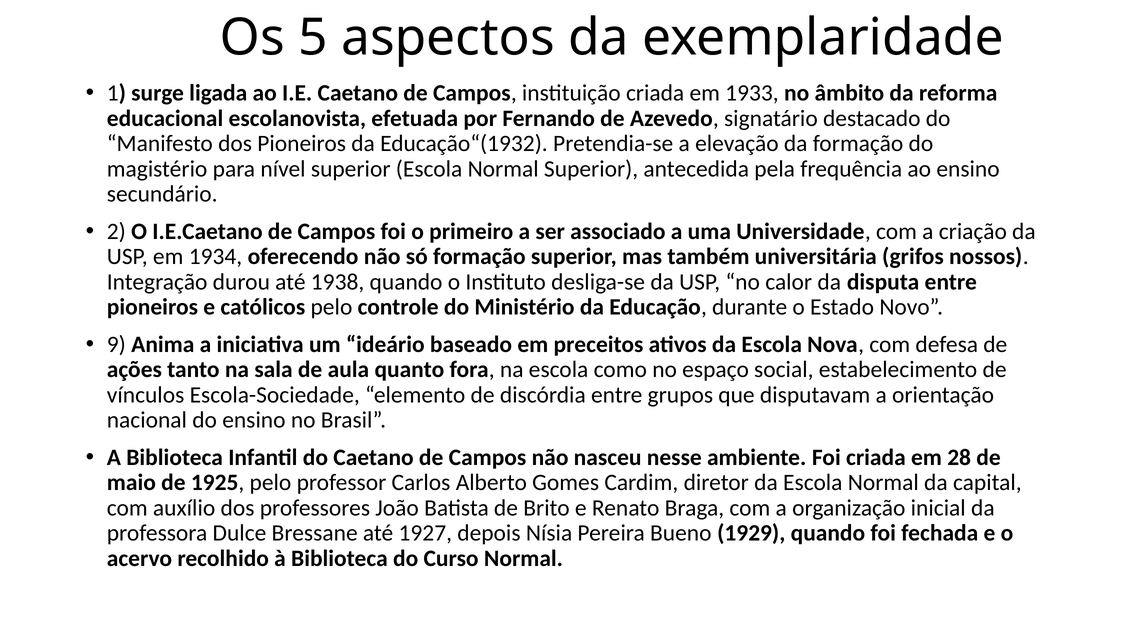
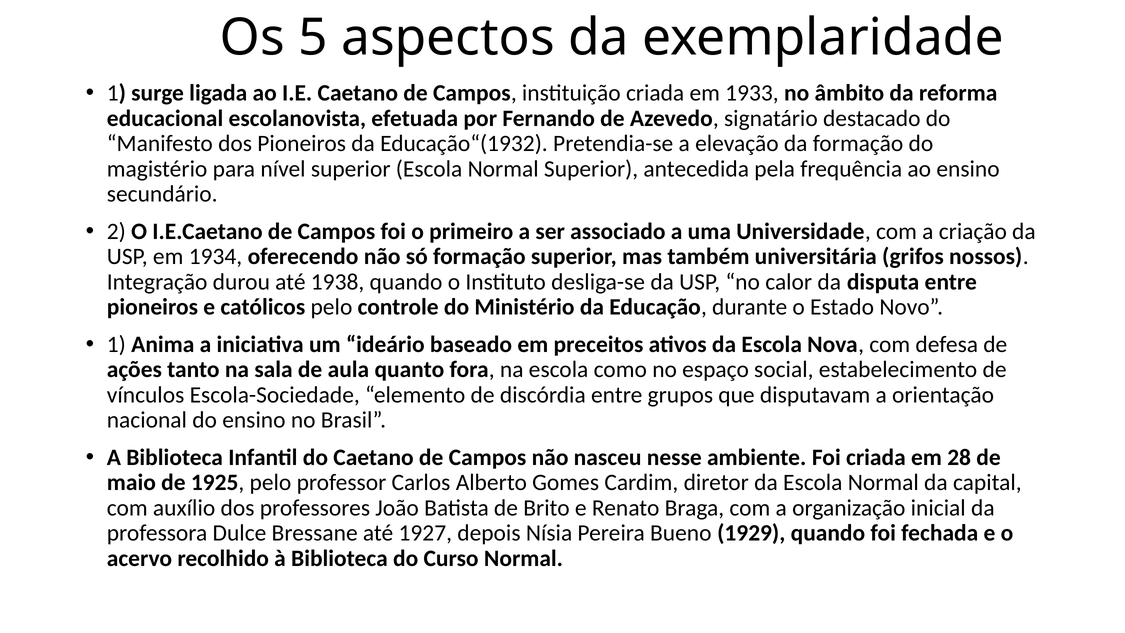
9 at (116, 344): 9 -> 1
